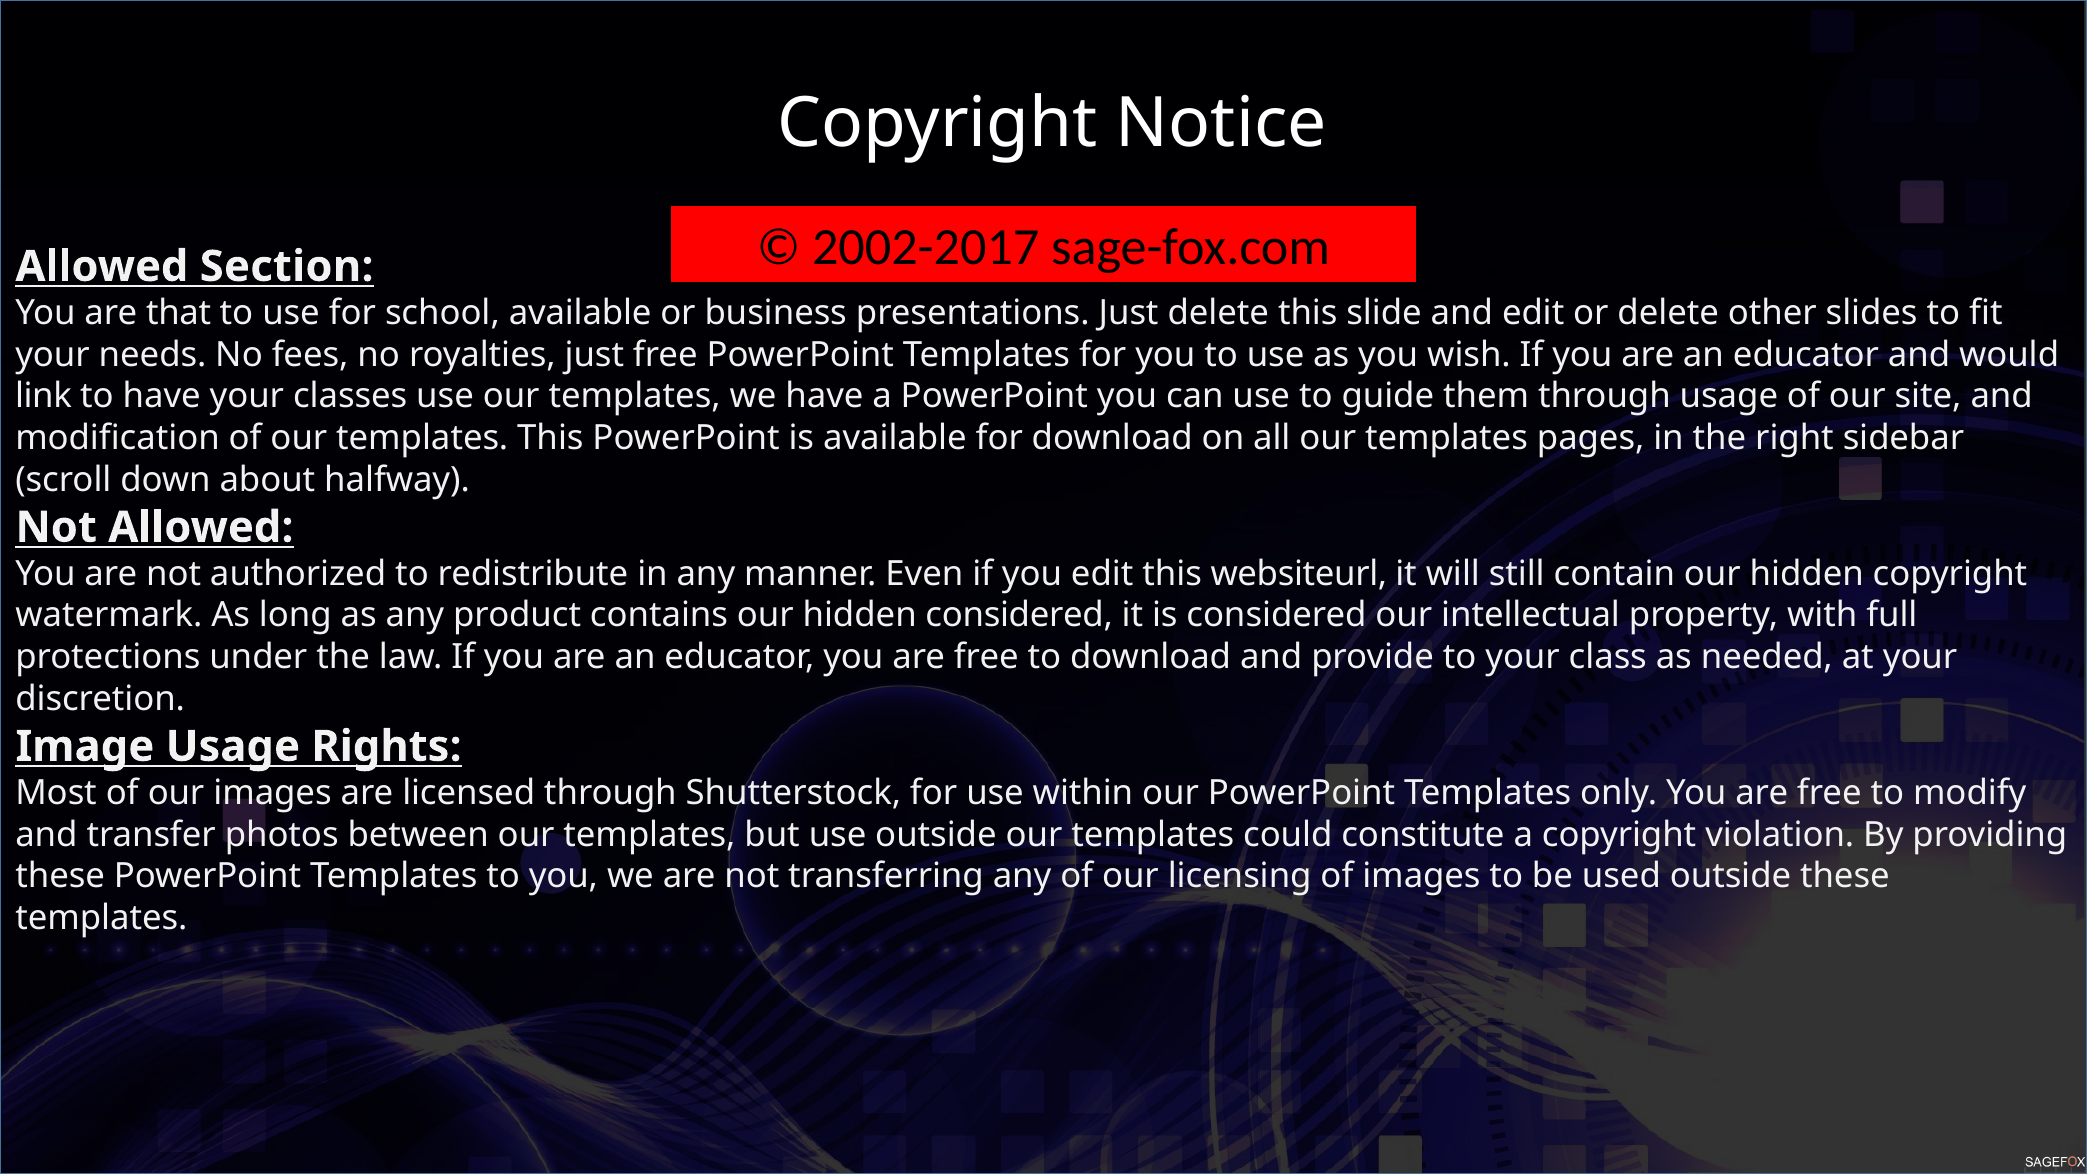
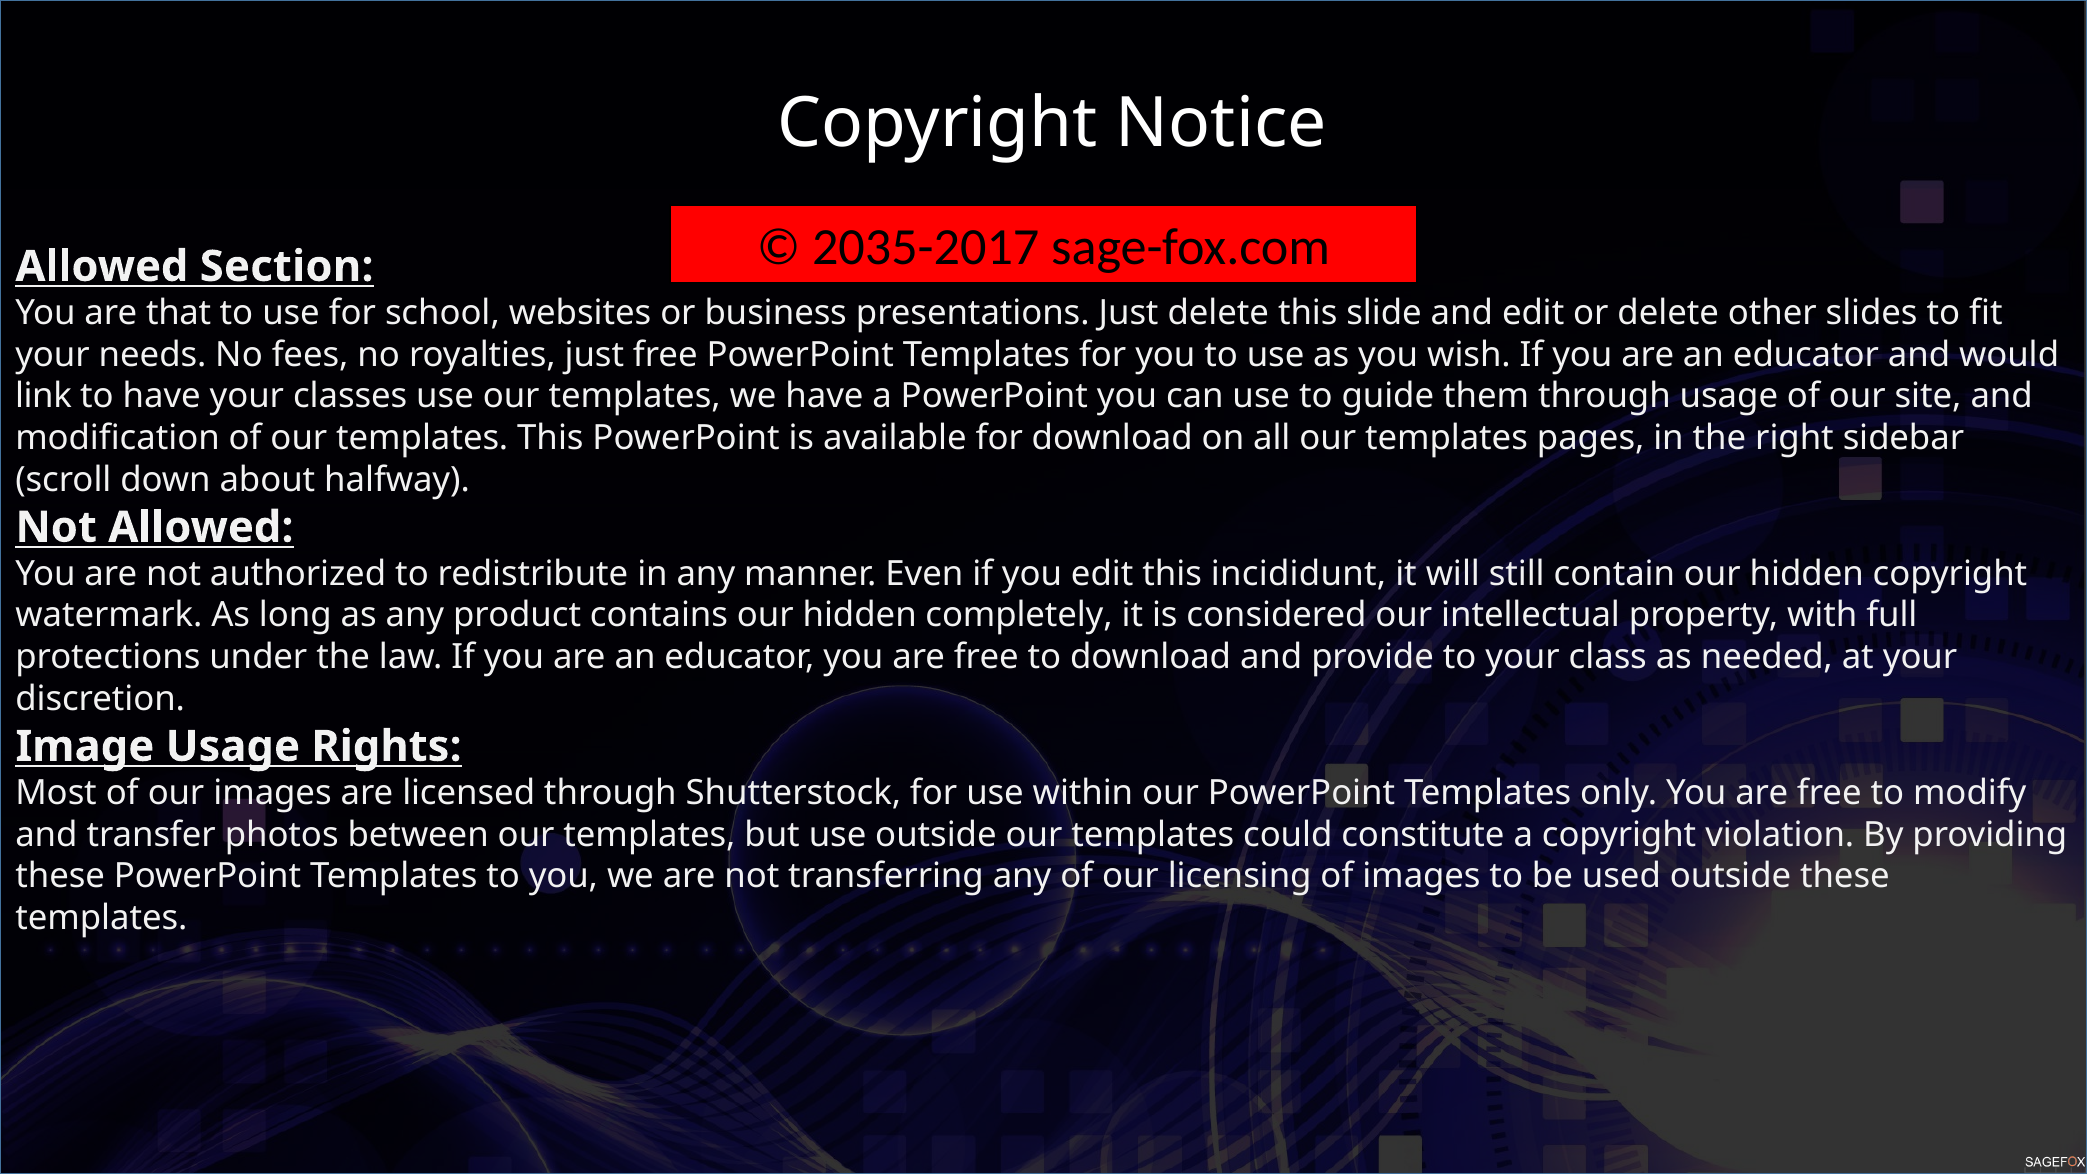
2002-2017: 2002-2017 -> 2035-2017
school available: available -> websites
websiteurl: websiteurl -> incididunt
hidden considered: considered -> completely
